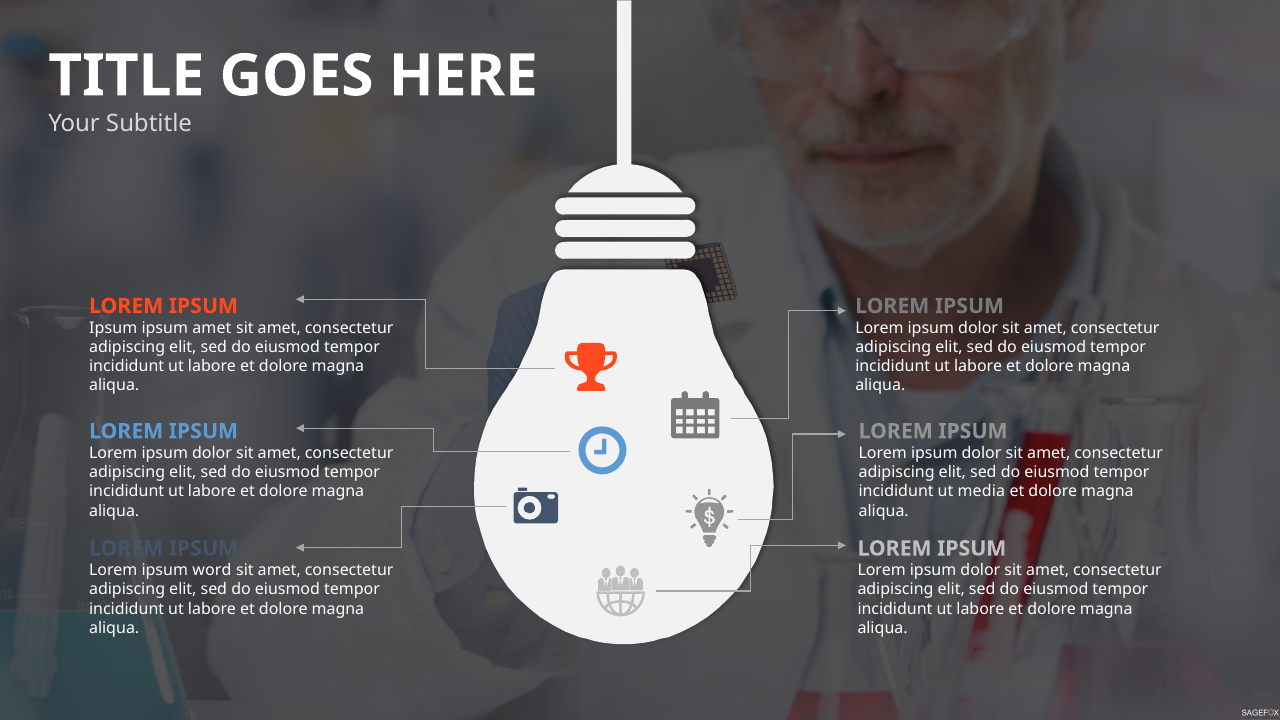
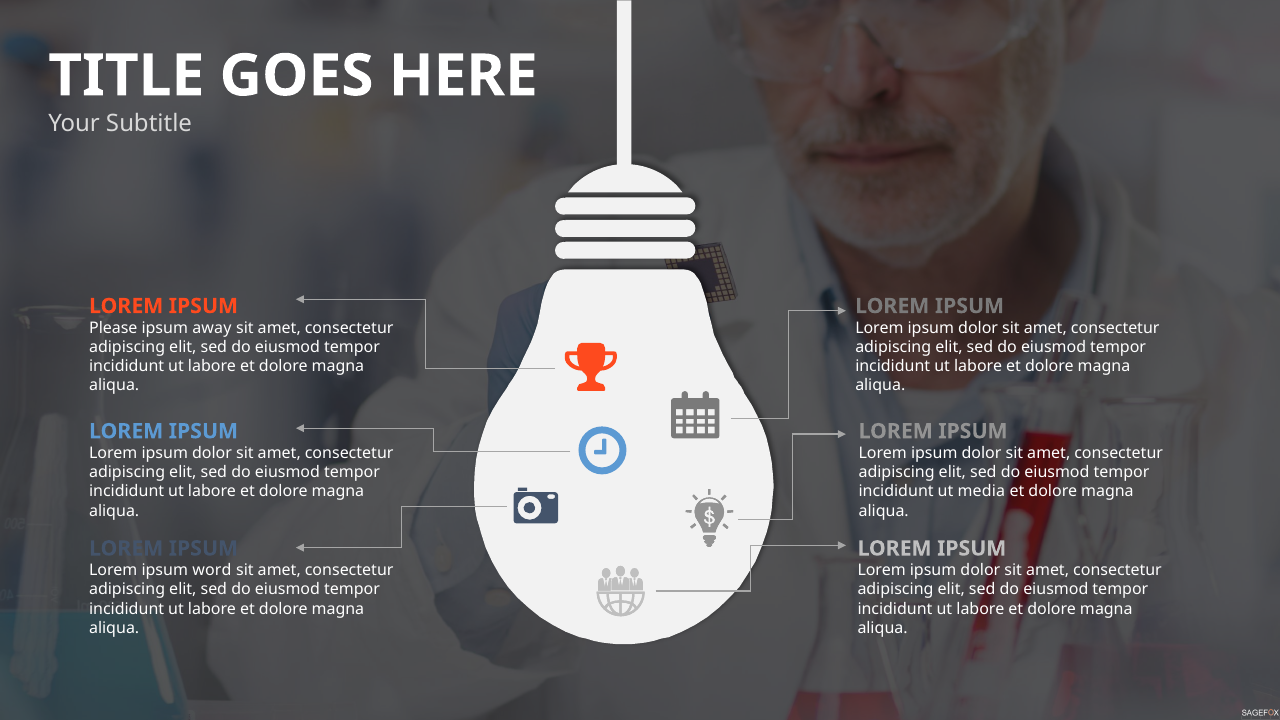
Ipsum at (113, 328): Ipsum -> Please
ipsum amet: amet -> away
